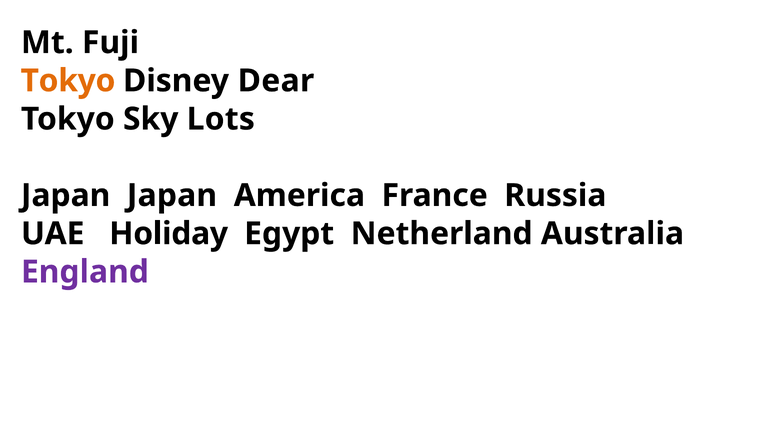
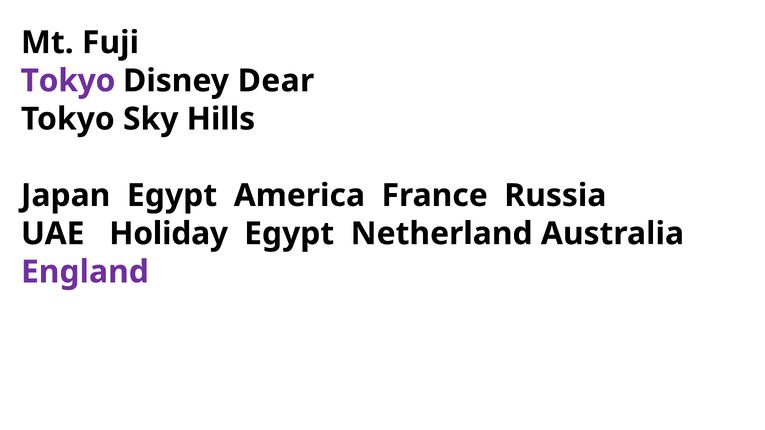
Tokyo at (68, 81) colour: orange -> purple
Lots: Lots -> Hills
Japan Japan: Japan -> Egypt
